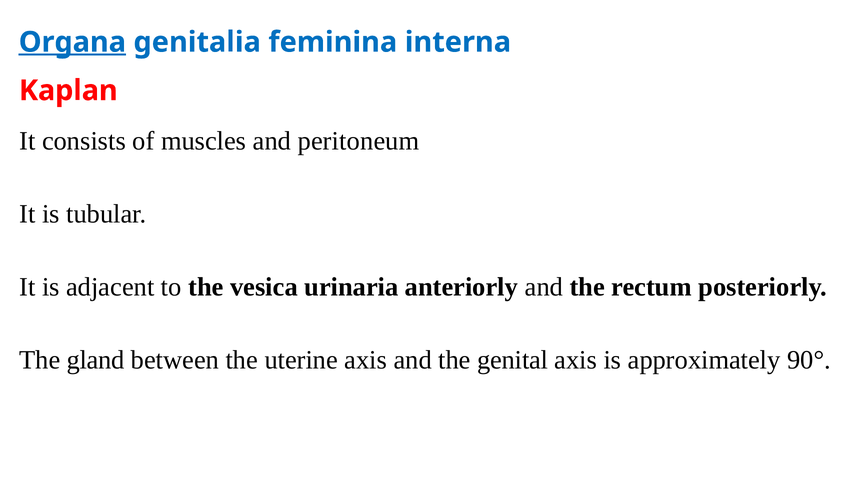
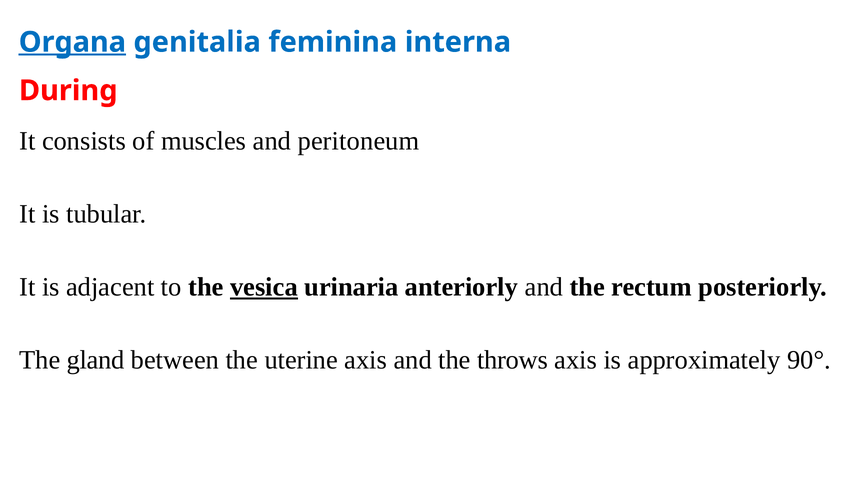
Kaplan: Kaplan -> During
vesica underline: none -> present
genital: genital -> throws
